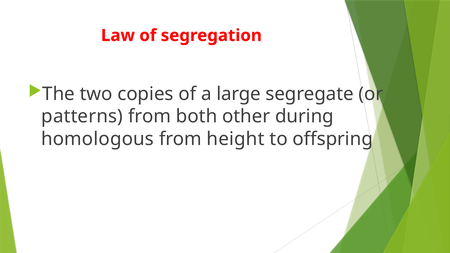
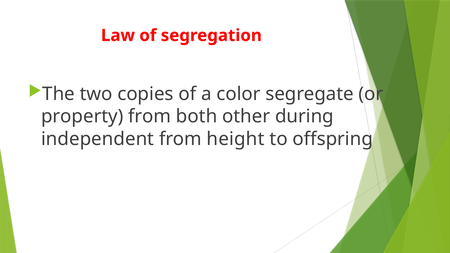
large: large -> color
patterns: patterns -> property
homologous: homologous -> independent
